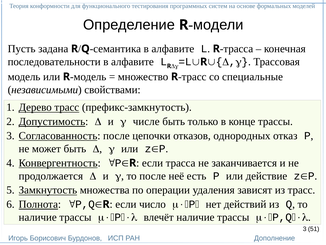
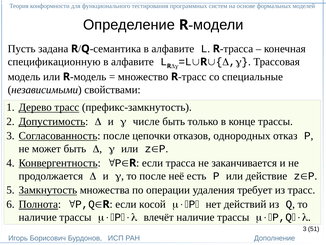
последовательности: последовательности -> спецификационную
зависят: зависят -> требует
число: число -> косой
